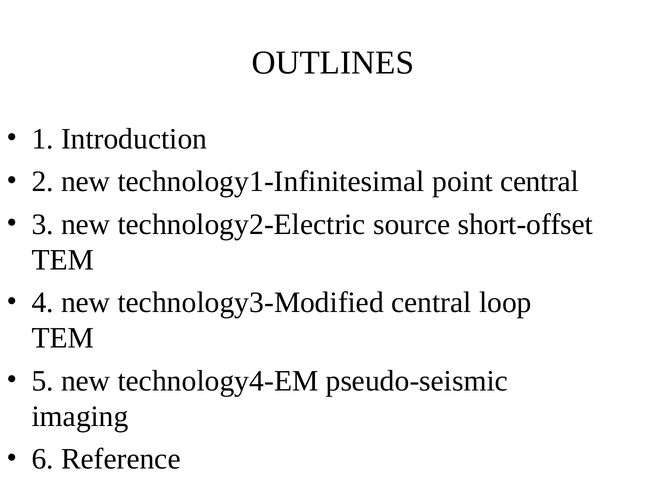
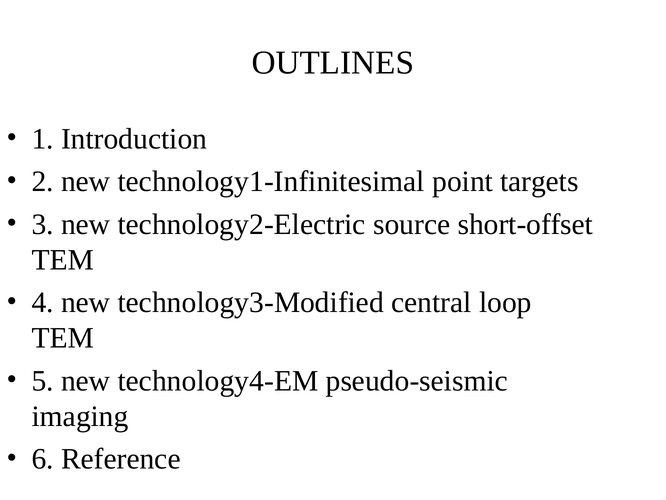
point central: central -> targets
